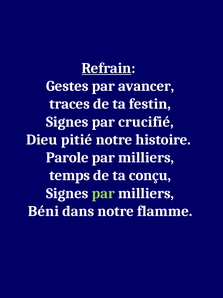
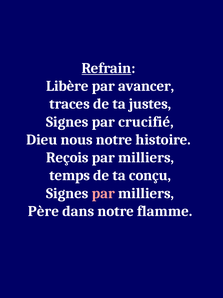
Gestes: Gestes -> Libère
festin: festin -> justes
pitié: pitié -> nous
Parole: Parole -> Reçois
par at (103, 193) colour: light green -> pink
Béni: Béni -> Père
